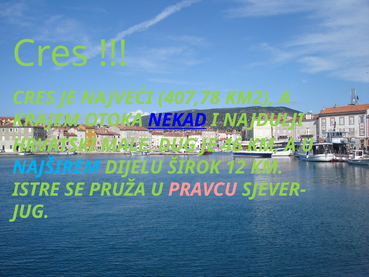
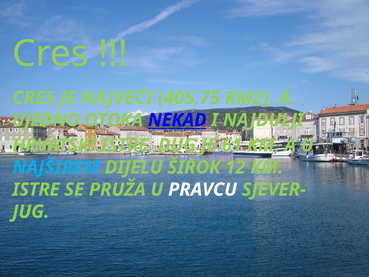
407,78: 407,78 -> 405,75
KRAJEM: KRAJEM -> UJEDNO
HRVATSKI MALE: MALE -> ISTRE
46: 46 -> 61
PRAVCU colour: pink -> white
